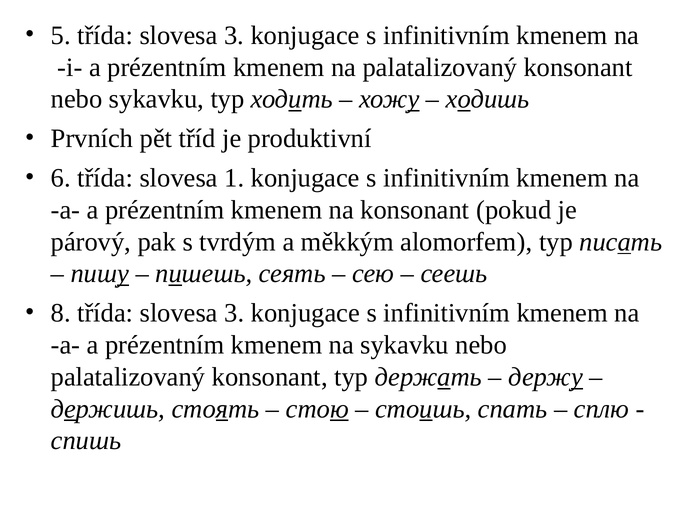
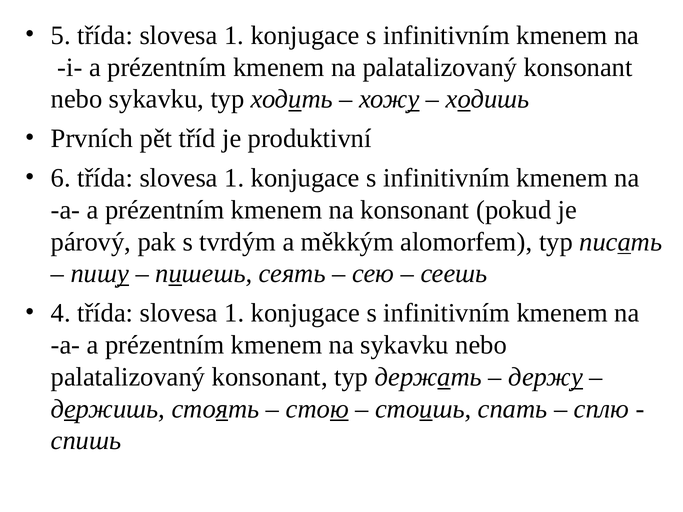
5 třída slovesa 3: 3 -> 1
8: 8 -> 4
3 at (234, 313): 3 -> 1
